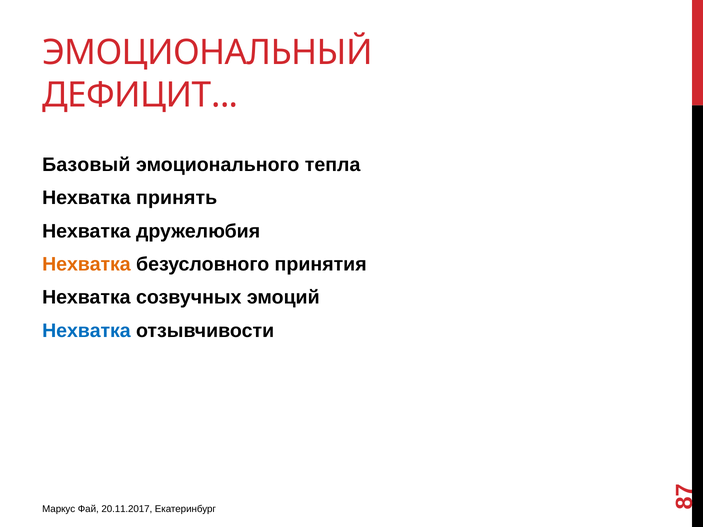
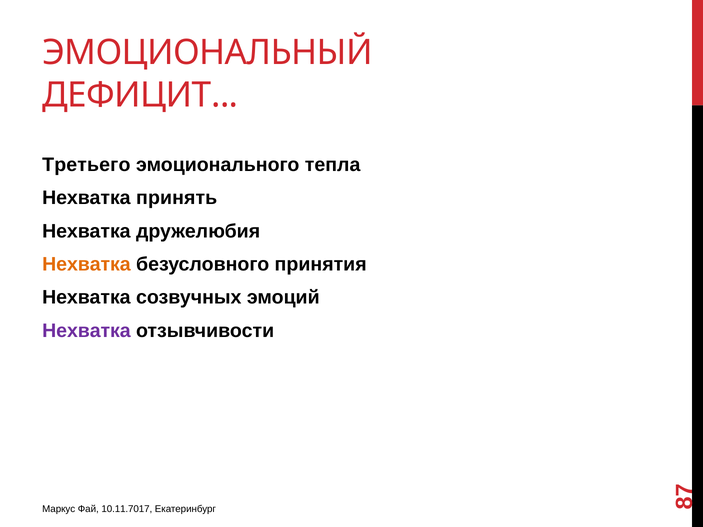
Базовый: Базовый -> Третьего
Нехватка at (86, 331) colour: blue -> purple
20.11.2017: 20.11.2017 -> 10.11.7017
